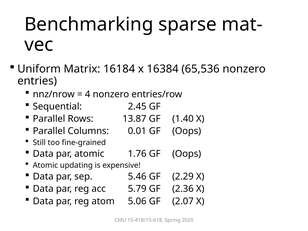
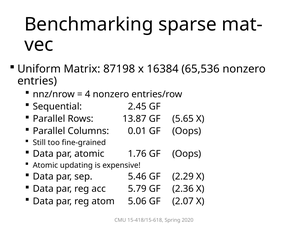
16184: 16184 -> 87198
1.40: 1.40 -> 5.65
